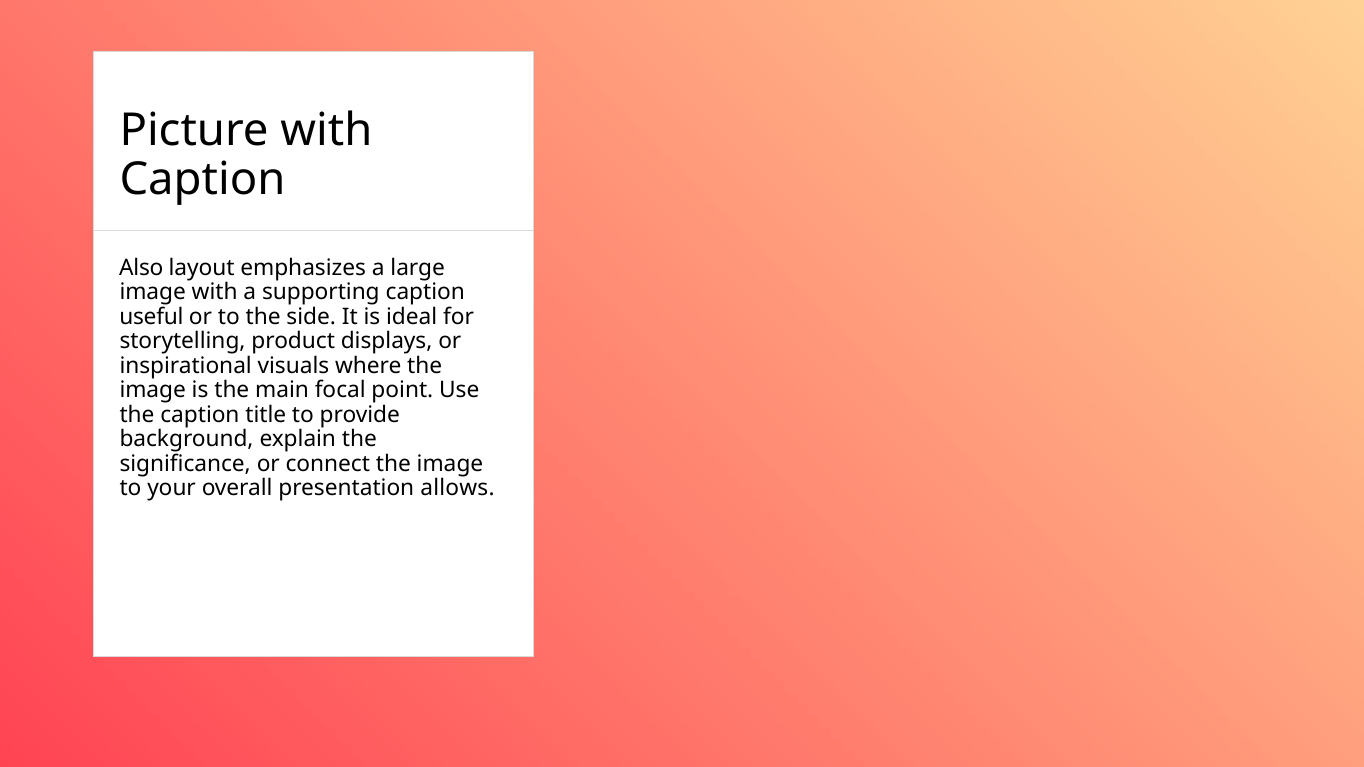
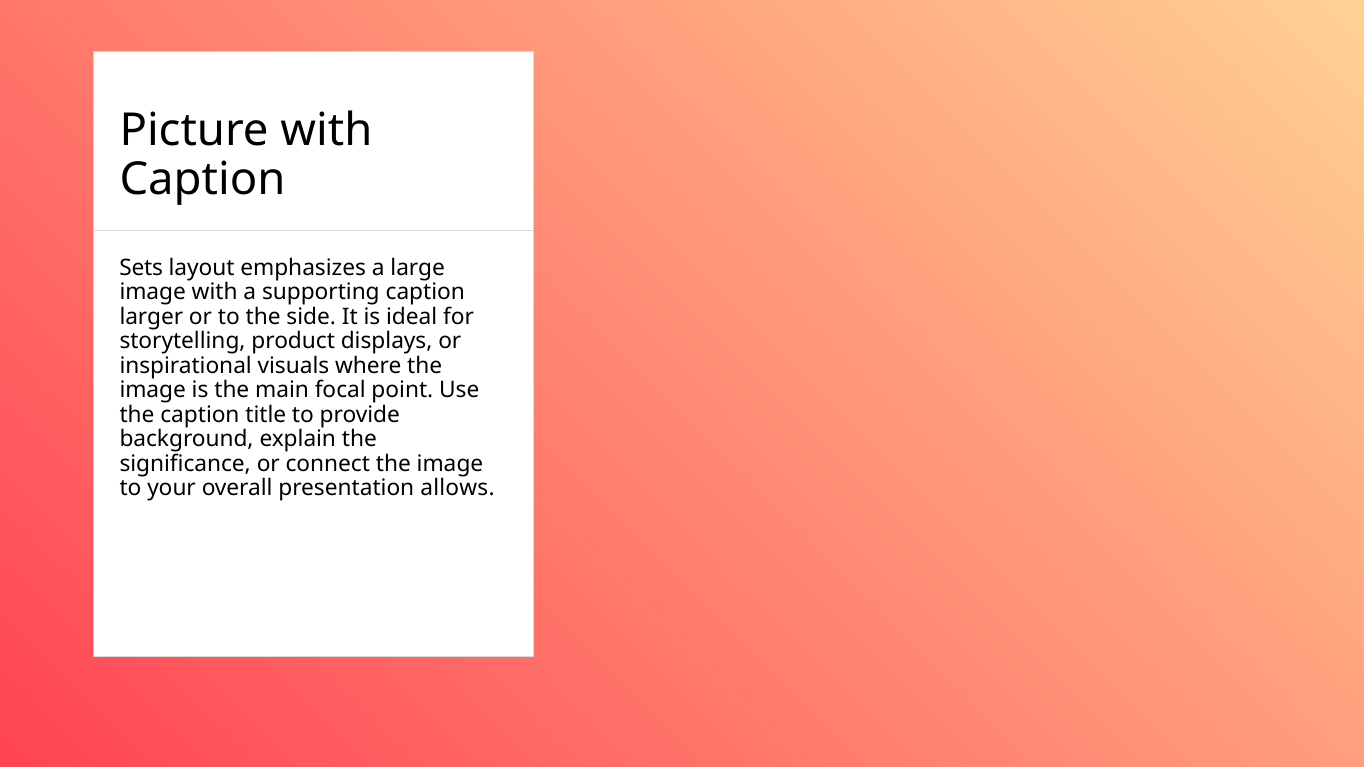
Also: Also -> Sets
useful: useful -> larger
